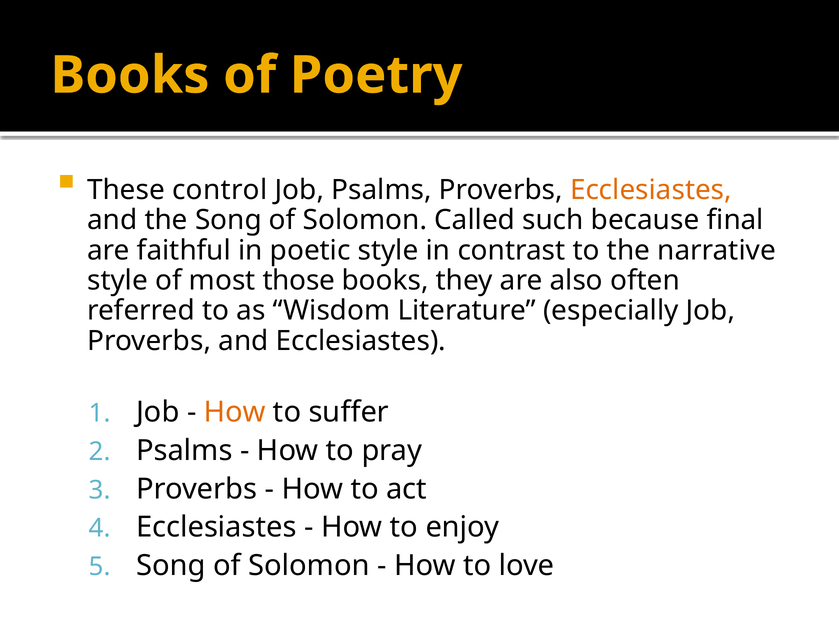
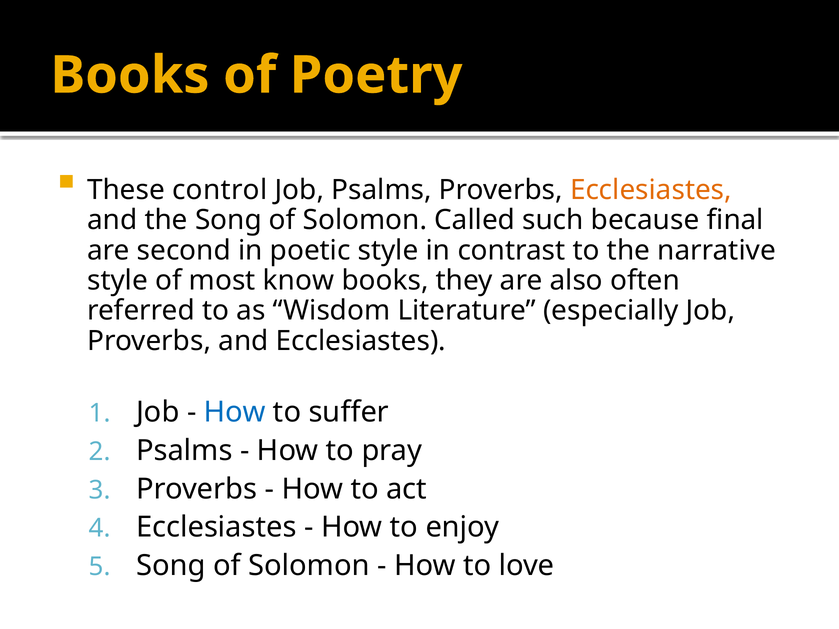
faithful: faithful -> second
those: those -> know
How at (235, 412) colour: orange -> blue
